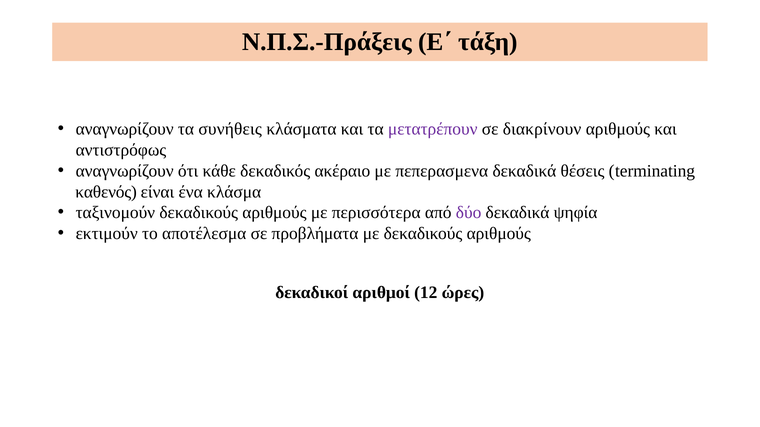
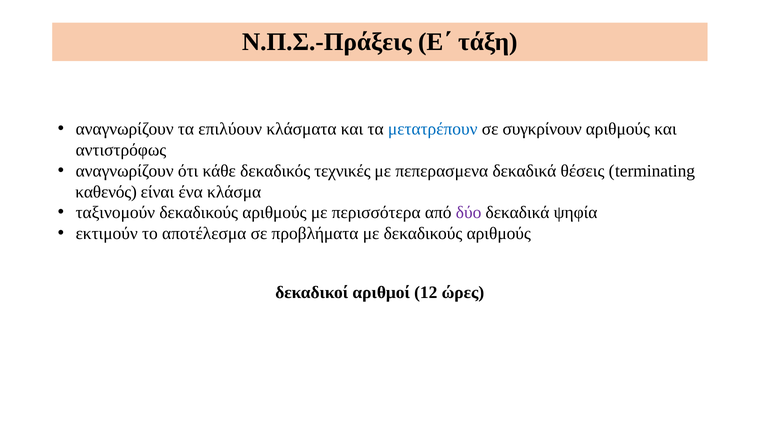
συνήθεις: συνήθεις -> επιλύουν
μετατρέπουν colour: purple -> blue
διακρίνουν: διακρίνουν -> συγκρίνουν
ακέραιο: ακέραιο -> τεχνικές
